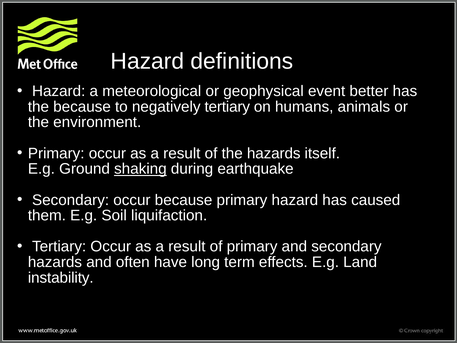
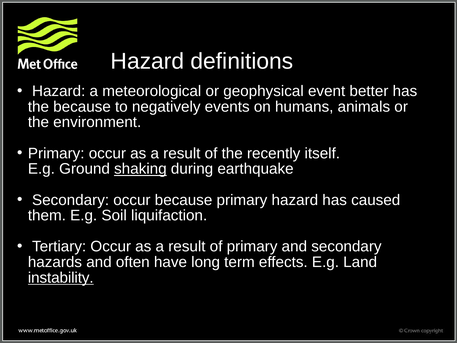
negatively tertiary: tertiary -> events
the hazards: hazards -> recently
instability underline: none -> present
